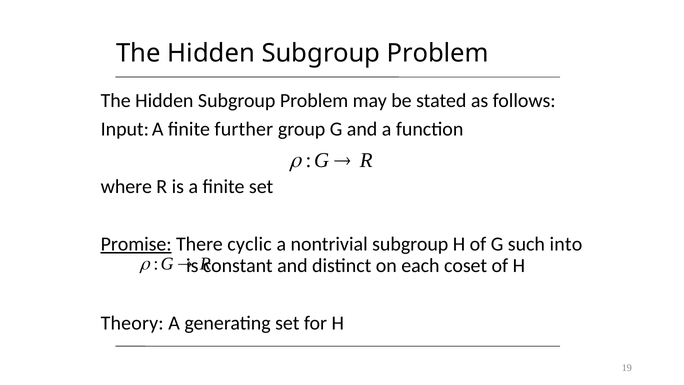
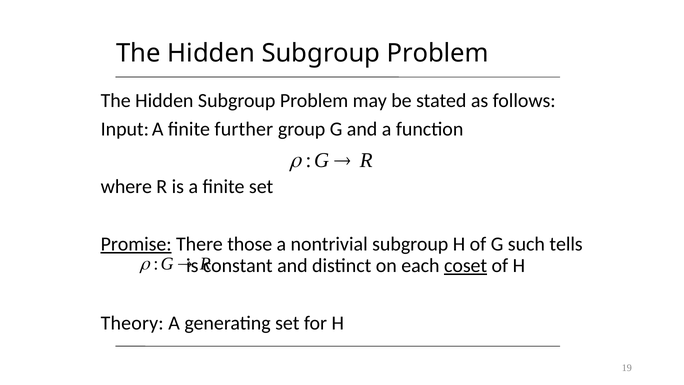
cyclic: cyclic -> those
into: into -> tells
coset underline: none -> present
